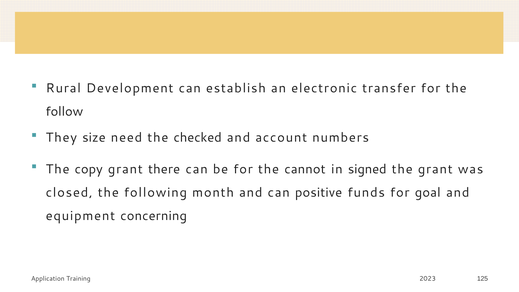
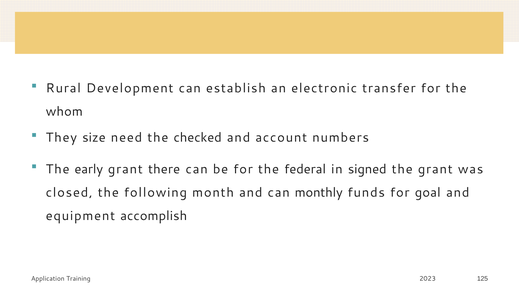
follow: follow -> whom
copy: copy -> early
cannot: cannot -> federal
positive: positive -> monthly
concerning: concerning -> accomplish
